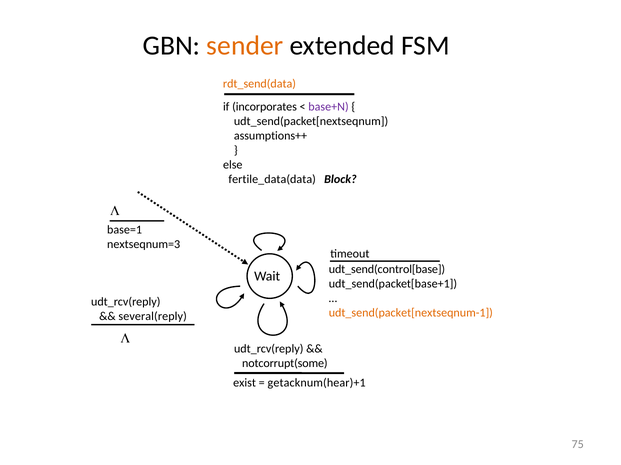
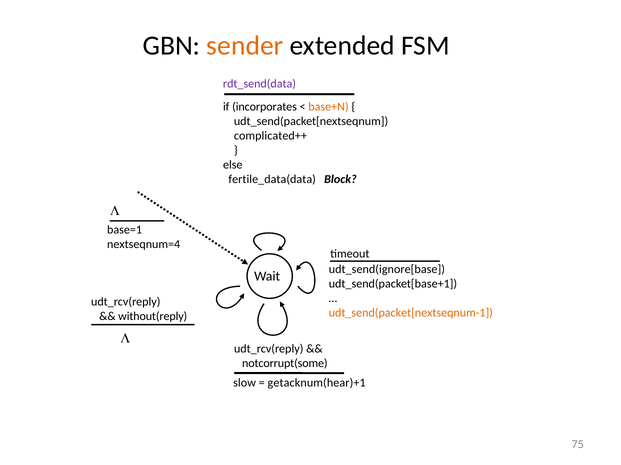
rdt_send(data colour: orange -> purple
base+N colour: purple -> orange
assumptions++: assumptions++ -> complicated++
nextseqnum=3: nextseqnum=3 -> nextseqnum=4
udt_send(control[base: udt_send(control[base -> udt_send(ignore[base
several(reply: several(reply -> without(reply
exist: exist -> slow
